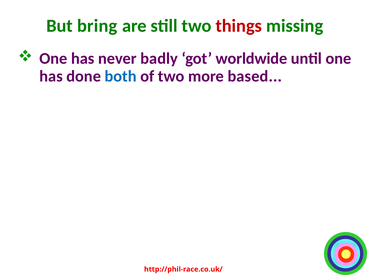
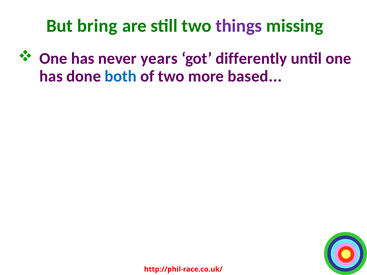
things colour: red -> purple
badly: badly -> years
worldwide: worldwide -> differently
